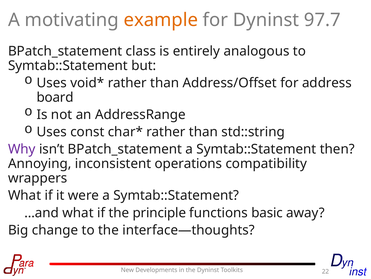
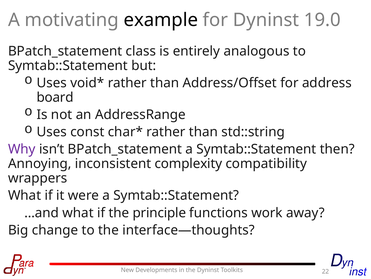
example colour: orange -> black
97.7: 97.7 -> 19.0
operations: operations -> complexity
basic: basic -> work
